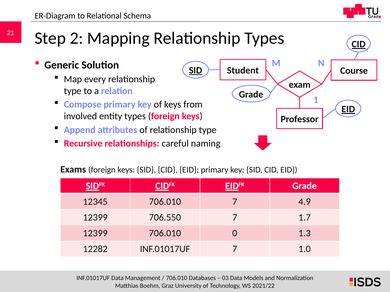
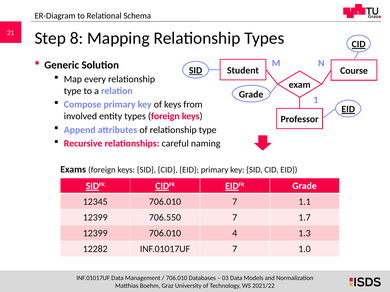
2: 2 -> 8
4.9: 4.9 -> 1.1
0: 0 -> 4
